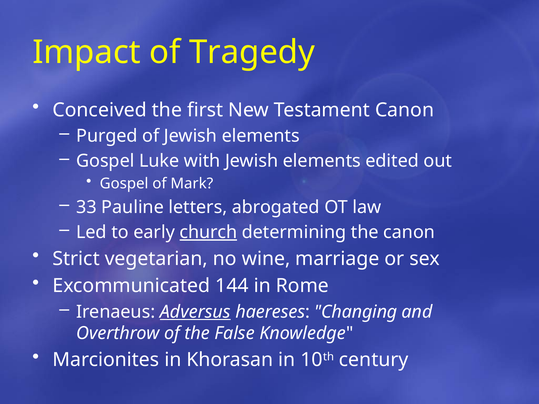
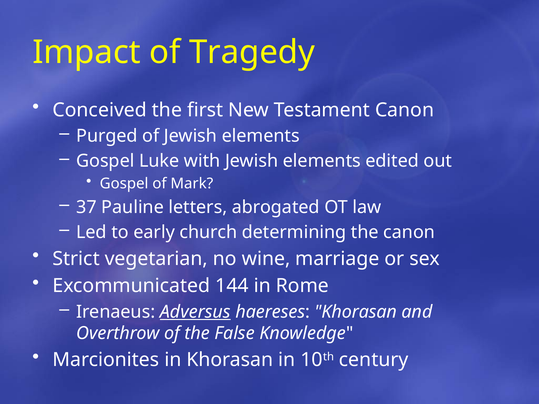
33: 33 -> 37
church underline: present -> none
haereses Changing: Changing -> Khorasan
